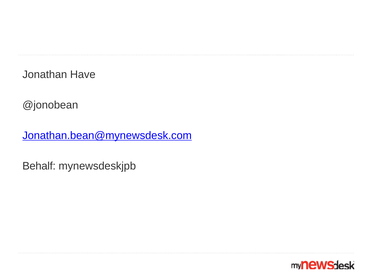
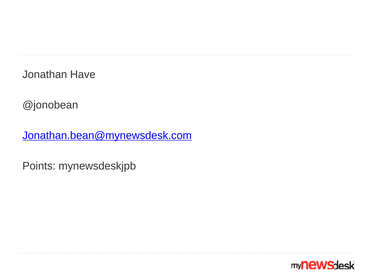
Behalf: Behalf -> Points
